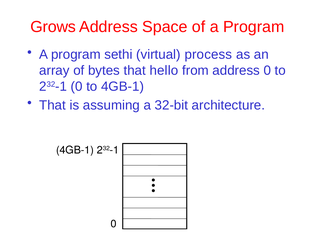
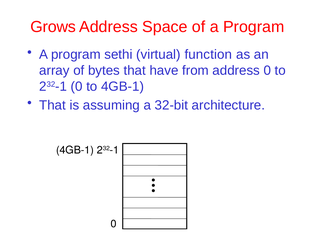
process: process -> function
hello: hello -> have
